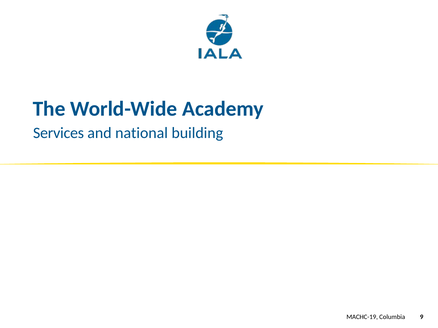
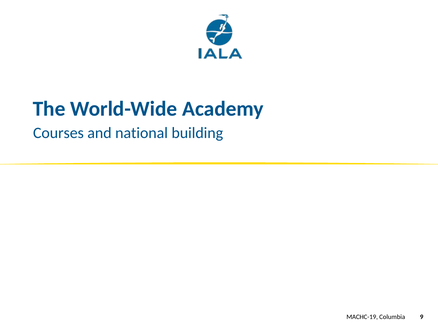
Services: Services -> Courses
